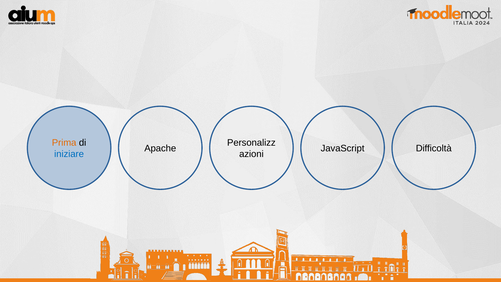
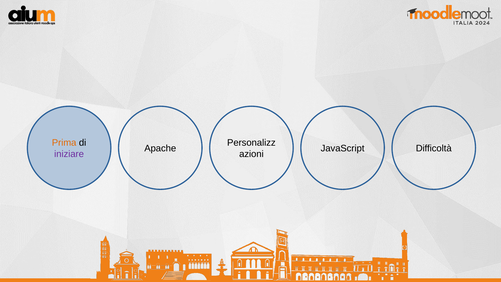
iniziare colour: blue -> purple
